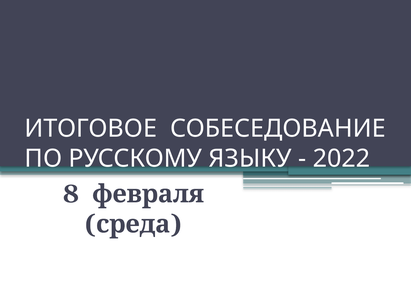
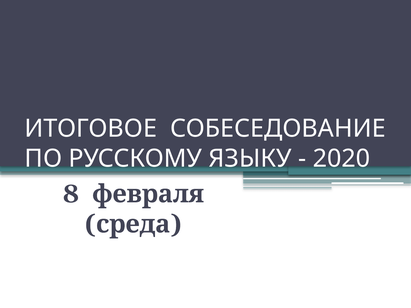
2022: 2022 -> 2020
